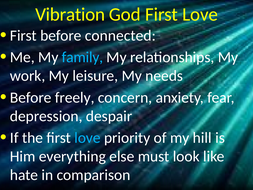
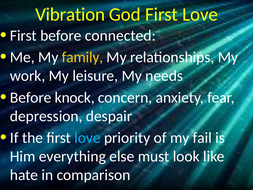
family colour: light blue -> yellow
freely: freely -> knock
hill: hill -> fail
